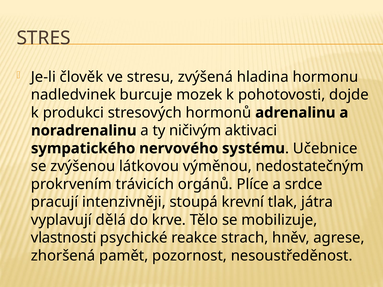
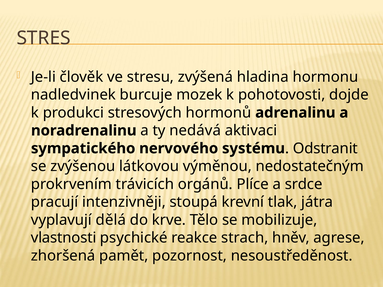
ničivým: ničivým -> nedává
Učebnice: Učebnice -> Odstranit
